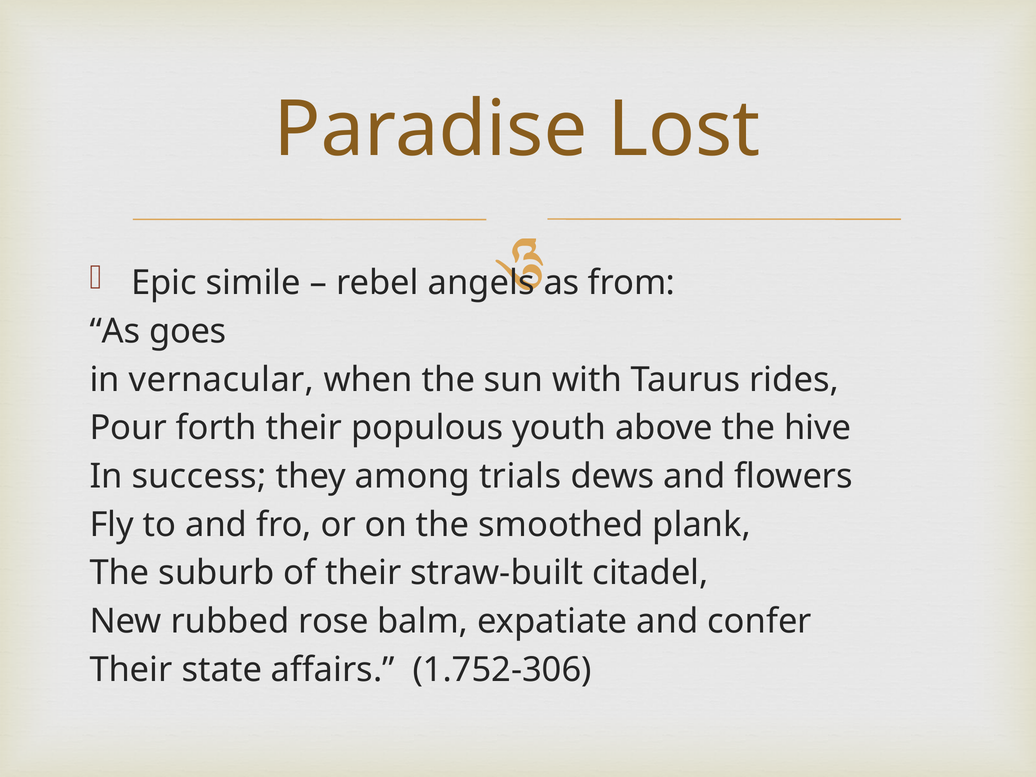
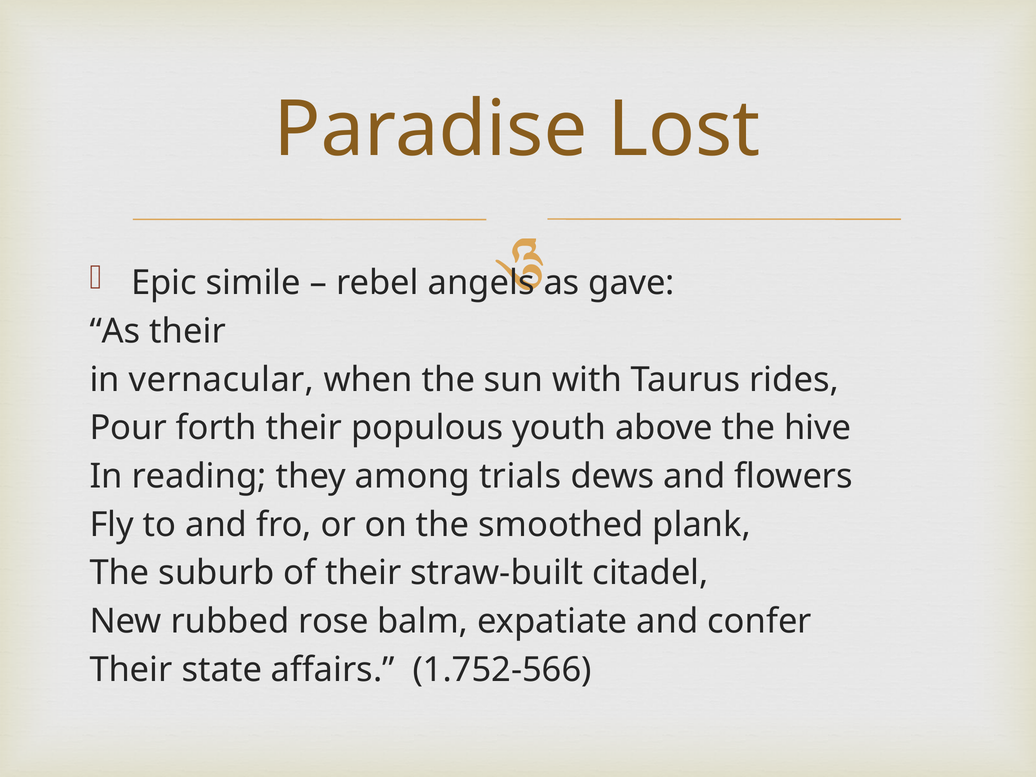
from: from -> gave
As goes: goes -> their
success: success -> reading
1.752-306: 1.752-306 -> 1.752-566
